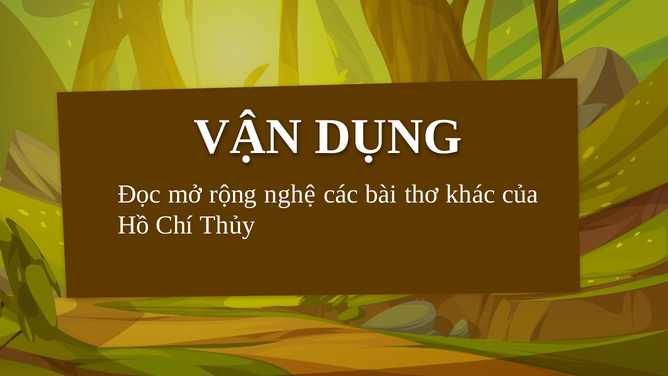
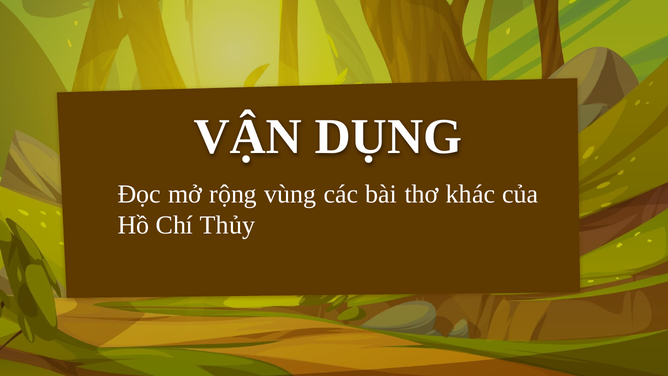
nghệ: nghệ -> vùng
